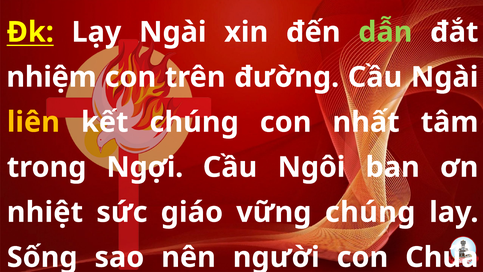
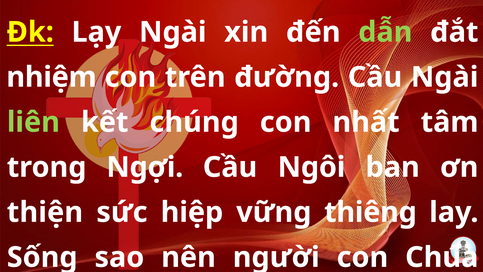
liên colour: yellow -> light green
nhiệt: nhiệt -> thiện
giáo: giáo -> hiệp
vững chúng: chúng -> thiêng
